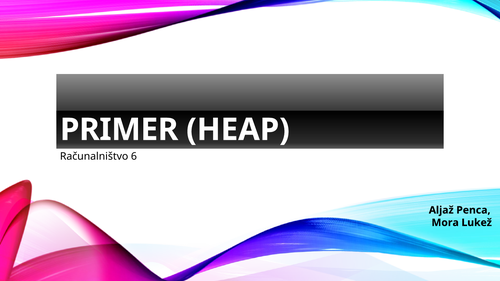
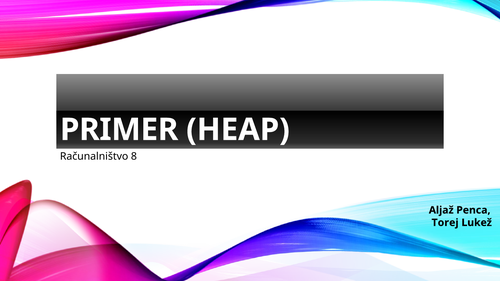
6: 6 -> 8
Mora: Mora -> Torej
